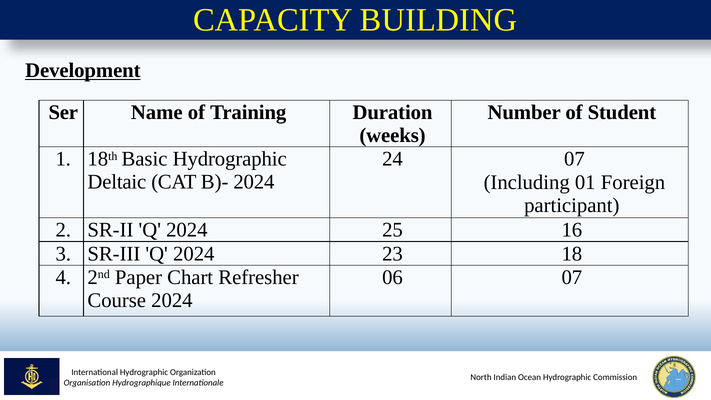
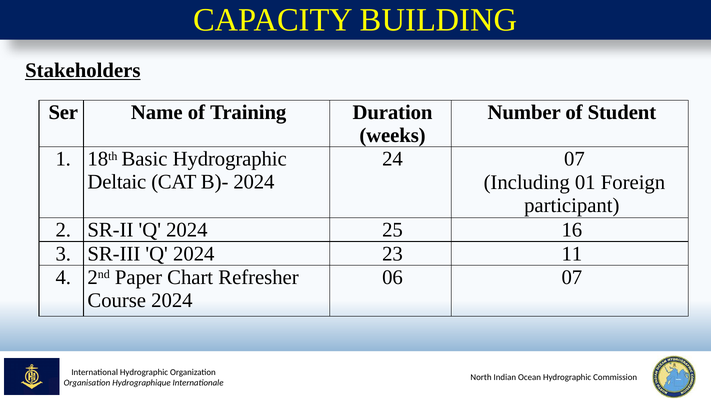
Development: Development -> Stakeholders
23 18: 18 -> 11
